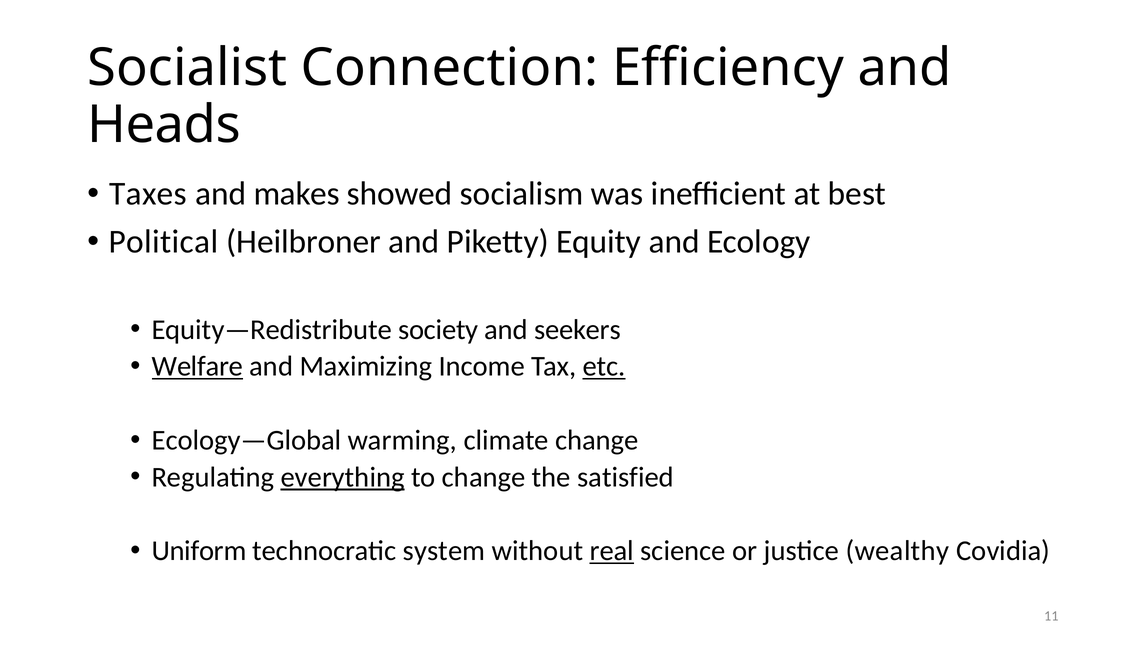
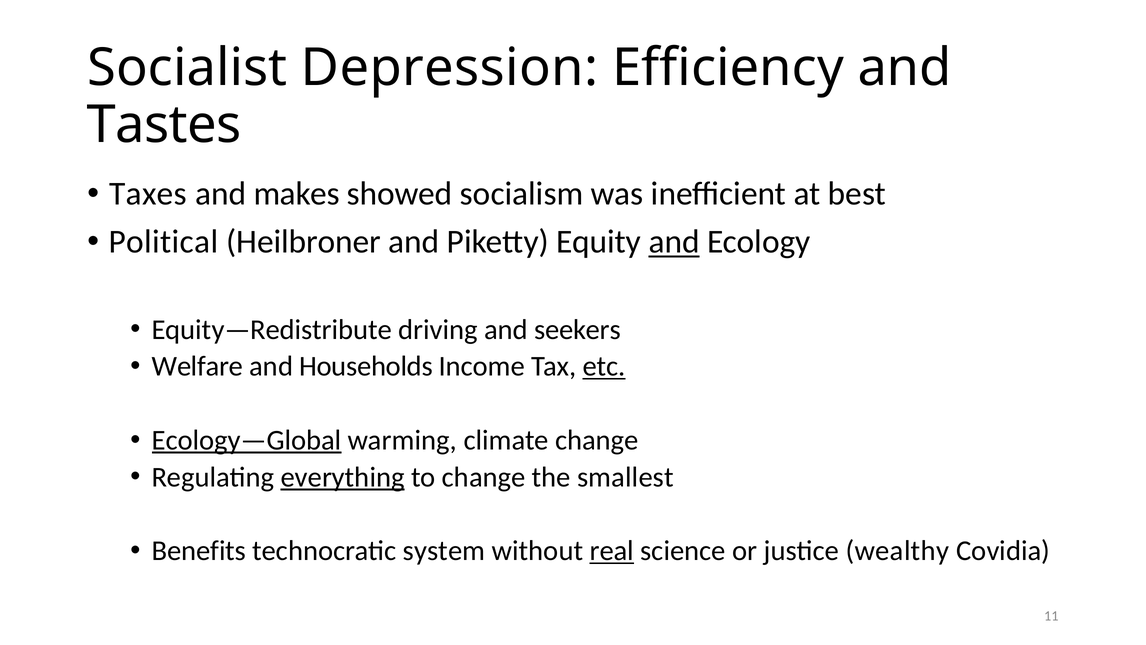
Connection: Connection -> Depression
Heads: Heads -> Tastes
and at (674, 242) underline: none -> present
society: society -> driving
Welfare underline: present -> none
Maximizing: Maximizing -> Households
Ecology—Global underline: none -> present
satisfied: satisfied -> smallest
Uniform: Uniform -> Benefits
